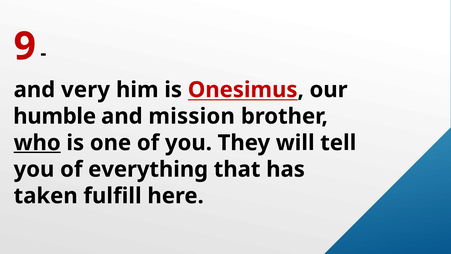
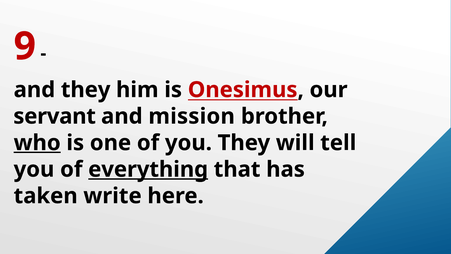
and very: very -> they
humble: humble -> servant
everything underline: none -> present
fulfill: fulfill -> write
